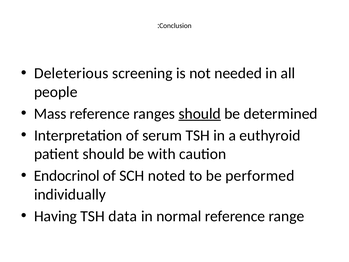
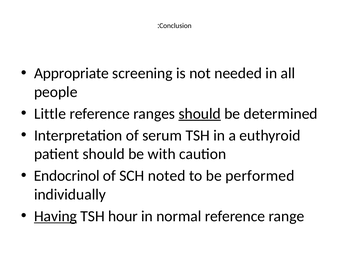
Deleterious: Deleterious -> Appropriate
Mass: Mass -> Little
Having underline: none -> present
data: data -> hour
